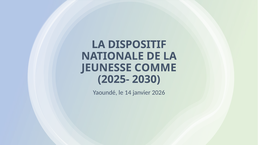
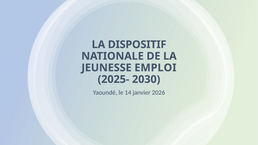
COMME: COMME -> EMPLOI
